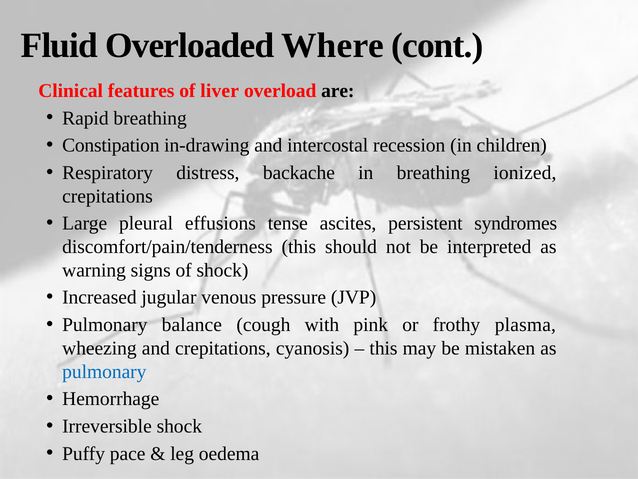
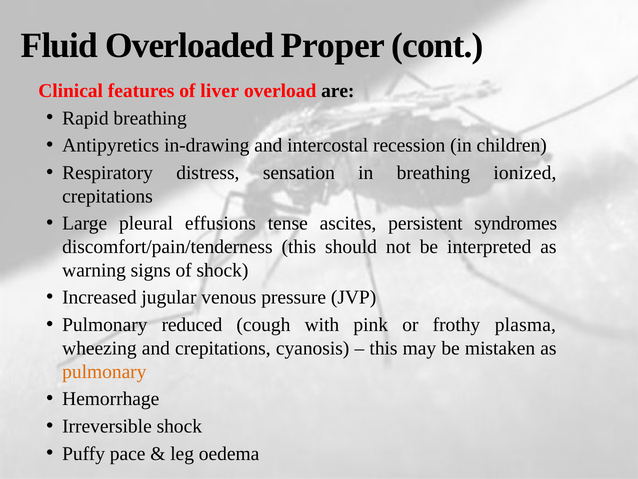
Where: Where -> Proper
Constipation: Constipation -> Antipyretics
backache: backache -> sensation
balance: balance -> reduced
pulmonary at (104, 371) colour: blue -> orange
